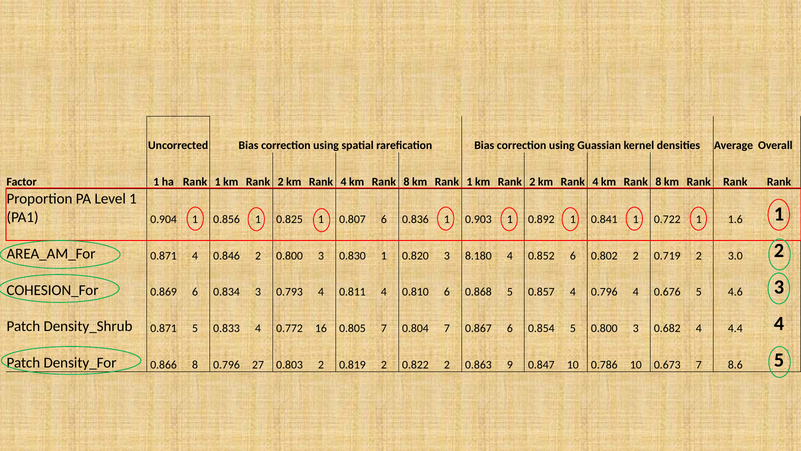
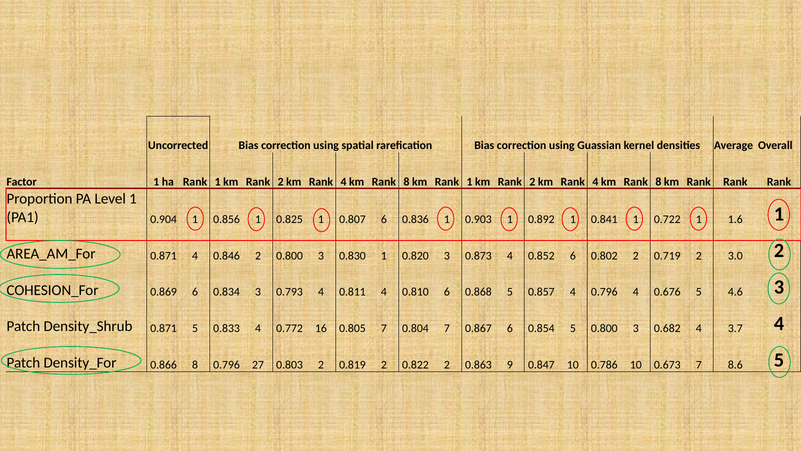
8.180: 8.180 -> 0.873
4.4: 4.4 -> 3.7
